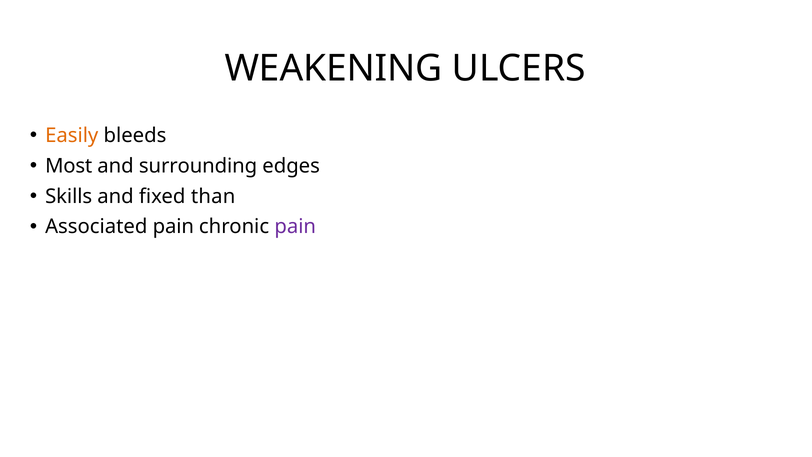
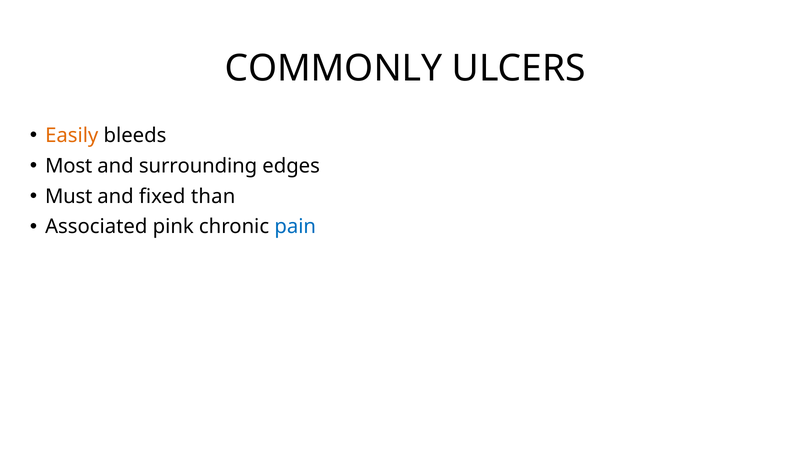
WEAKENING: WEAKENING -> COMMONLY
Skills: Skills -> Must
Associated pain: pain -> pink
pain at (295, 227) colour: purple -> blue
